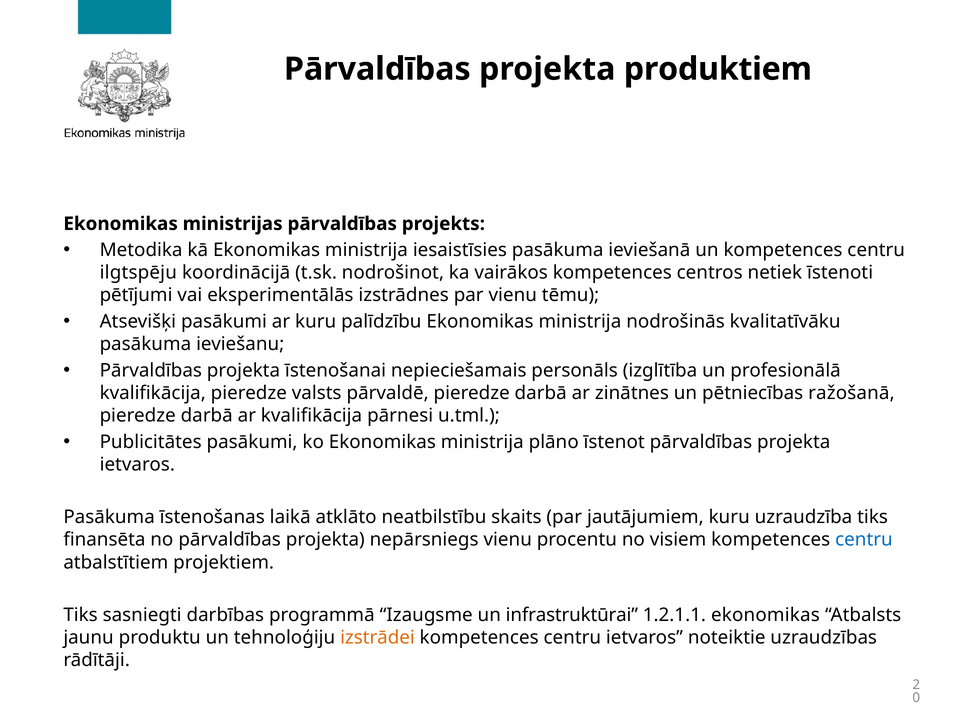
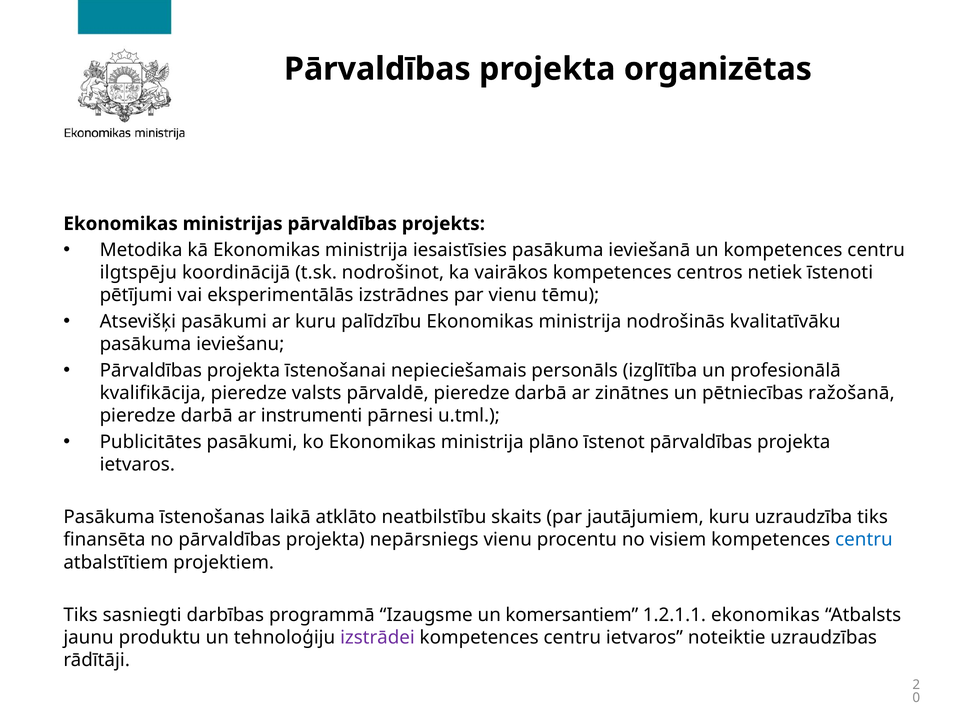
produktiem: produktiem -> organizētas
ar kvalifikācija: kvalifikācija -> instrumenti
infrastruktūrai: infrastruktūrai -> komersantiem
izstrādei colour: orange -> purple
